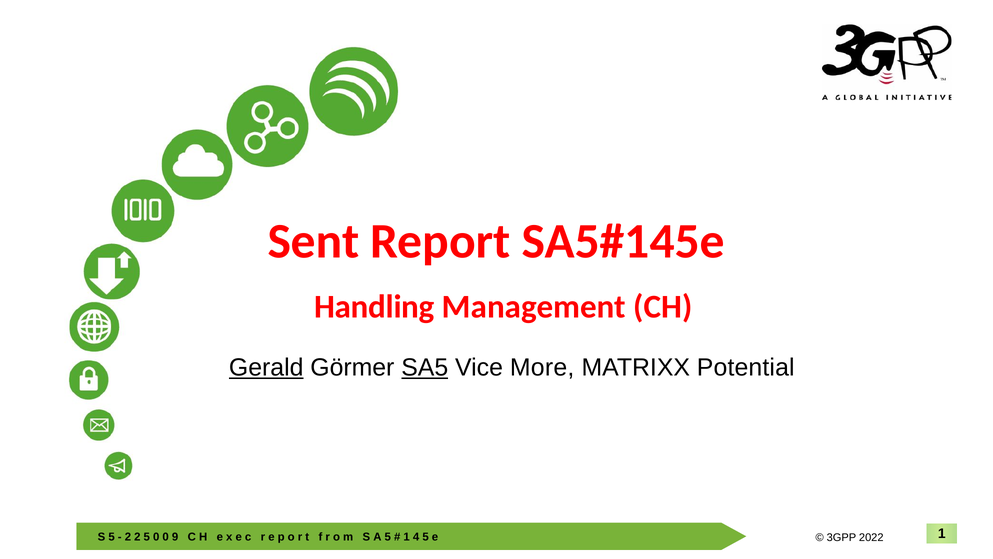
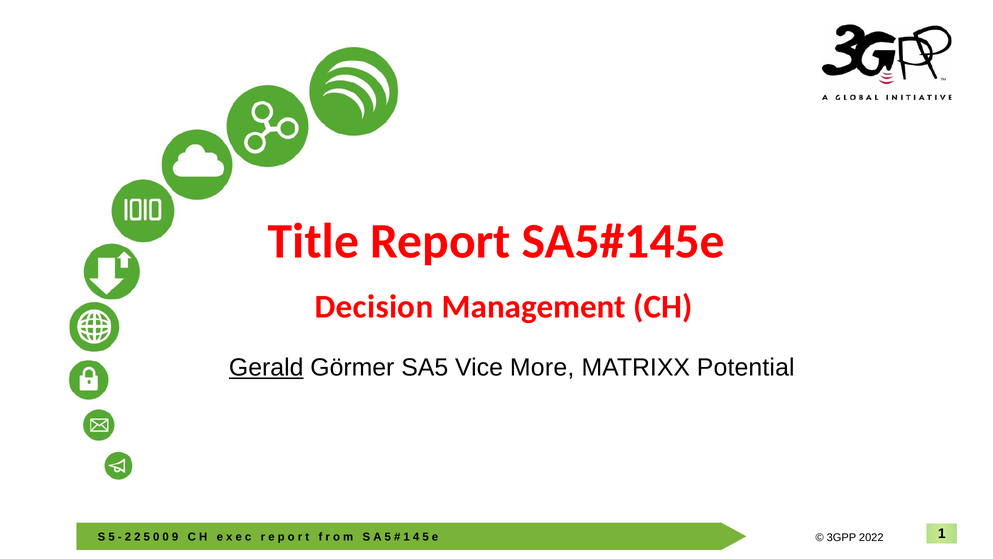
Sent: Sent -> Title
Handling: Handling -> Decision
SA5 underline: present -> none
